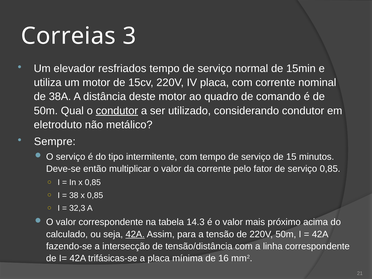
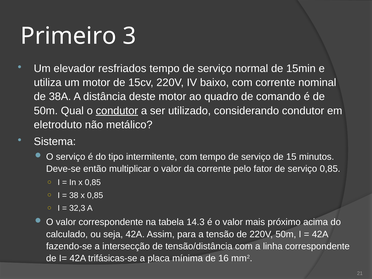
Correias: Correias -> Primeiro
IV placa: placa -> baixo
Sempre: Sempre -> Sistema
42A at (135, 234) underline: present -> none
